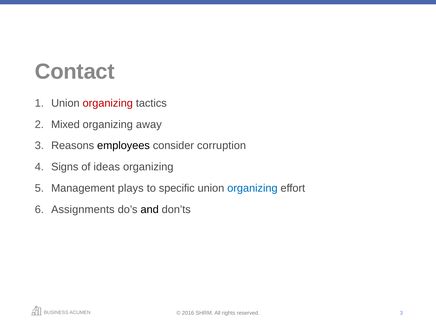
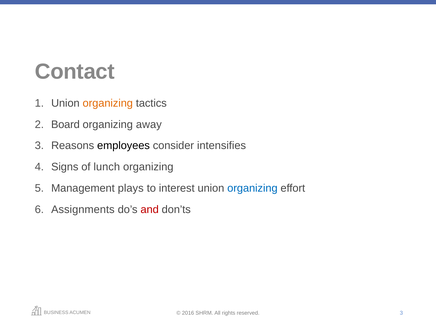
organizing at (108, 103) colour: red -> orange
Mixed: Mixed -> Board
corruption: corruption -> intensifies
ideas: ideas -> lunch
specific: specific -> interest
and colour: black -> red
